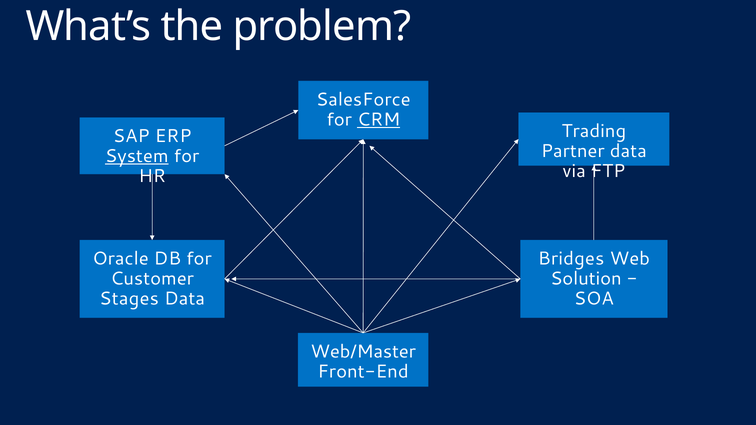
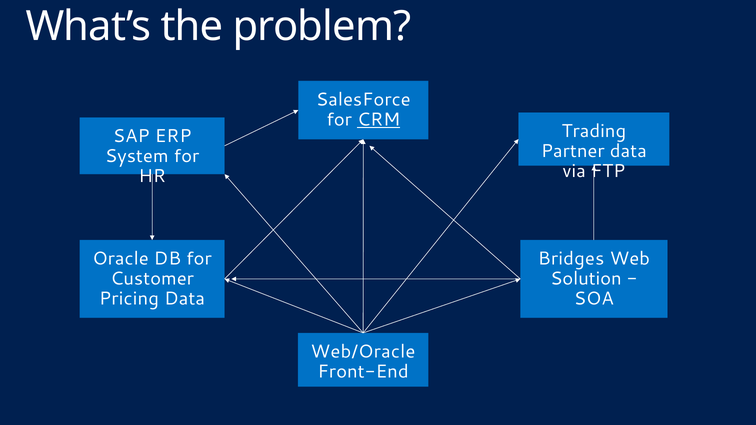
System underline: present -> none
Stages: Stages -> Pricing
Web/Master: Web/Master -> Web/Oracle
